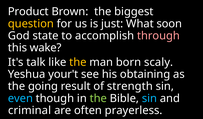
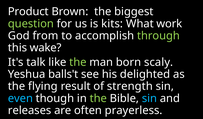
question colour: yellow -> light green
just: just -> kits
soon: soon -> work
state: state -> from
through colour: pink -> light green
the at (78, 62) colour: yellow -> light green
your't: your't -> balls't
obtaining: obtaining -> delighted
going: going -> flying
criminal: criminal -> releases
